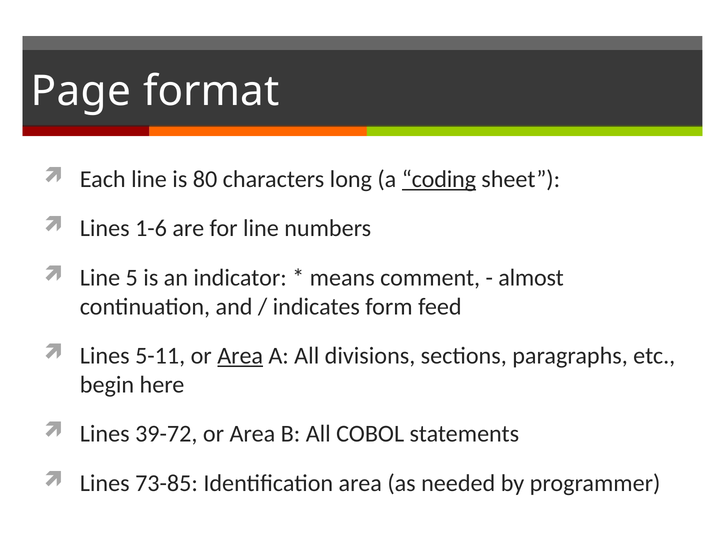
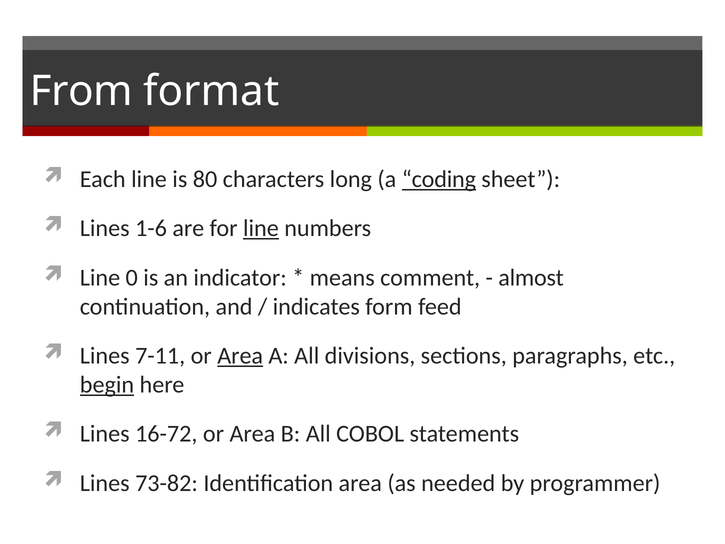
Page: Page -> From
line at (261, 228) underline: none -> present
5: 5 -> 0
5-11: 5-11 -> 7-11
begin underline: none -> present
39-72: 39-72 -> 16-72
73-85: 73-85 -> 73-82
